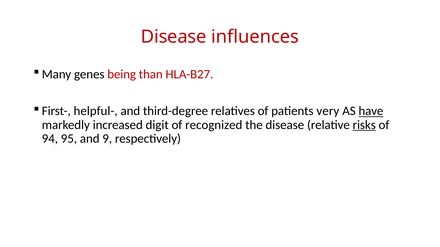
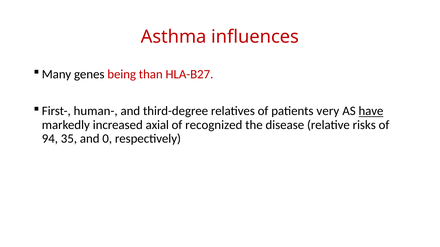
Disease at (174, 37): Disease -> Asthma
helpful-: helpful- -> human-
digit: digit -> axial
risks underline: present -> none
95: 95 -> 35
9: 9 -> 0
